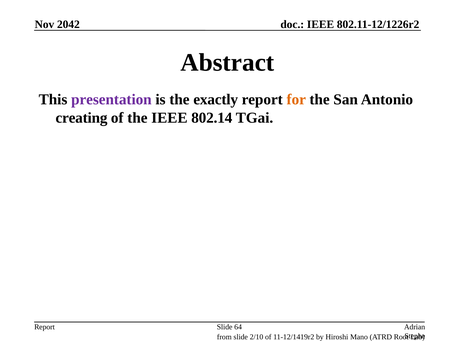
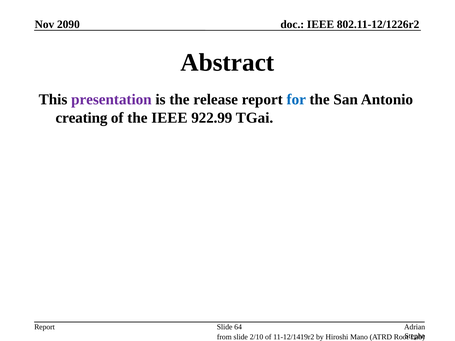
2042: 2042 -> 2090
exactly: exactly -> release
for colour: orange -> blue
802.14: 802.14 -> 922.99
